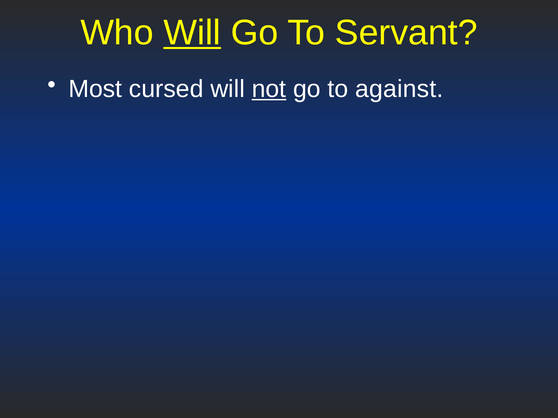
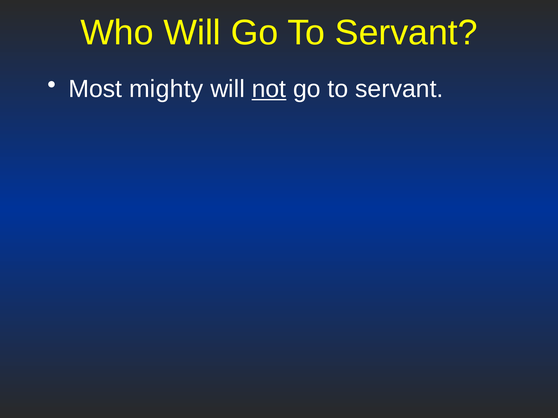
Will at (192, 33) underline: present -> none
cursed: cursed -> mighty
against at (399, 89): against -> servant
